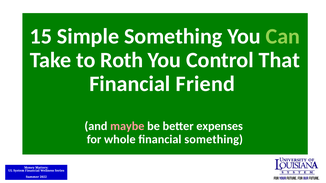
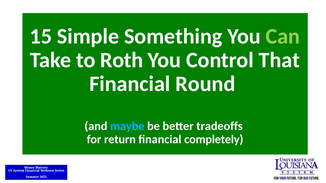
Friend: Friend -> Round
maybe colour: pink -> light blue
expenses: expenses -> tradeoffs
whole: whole -> return
financial something: something -> completely
